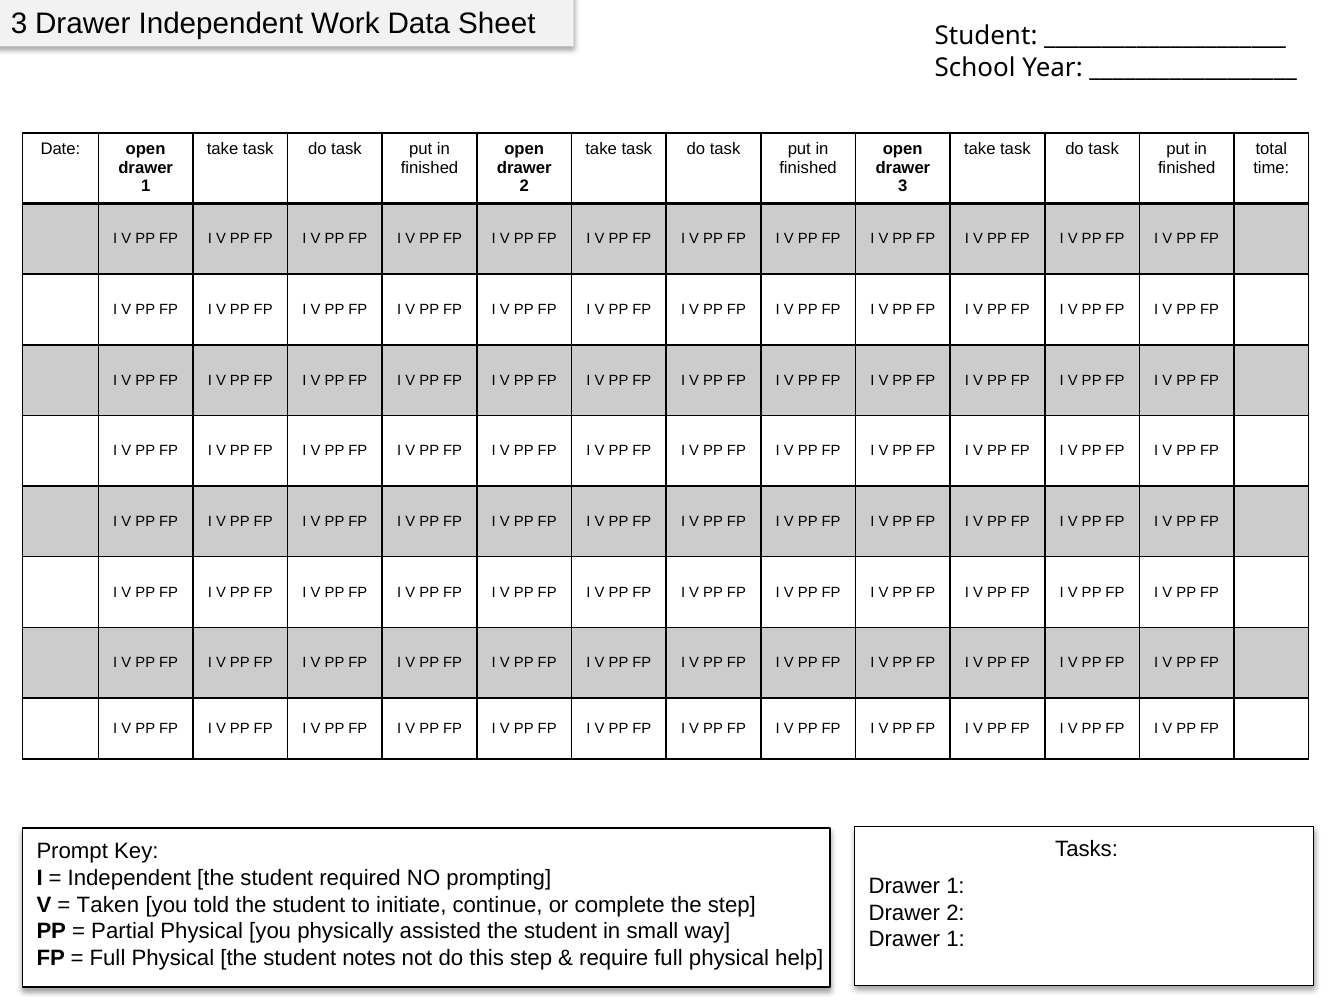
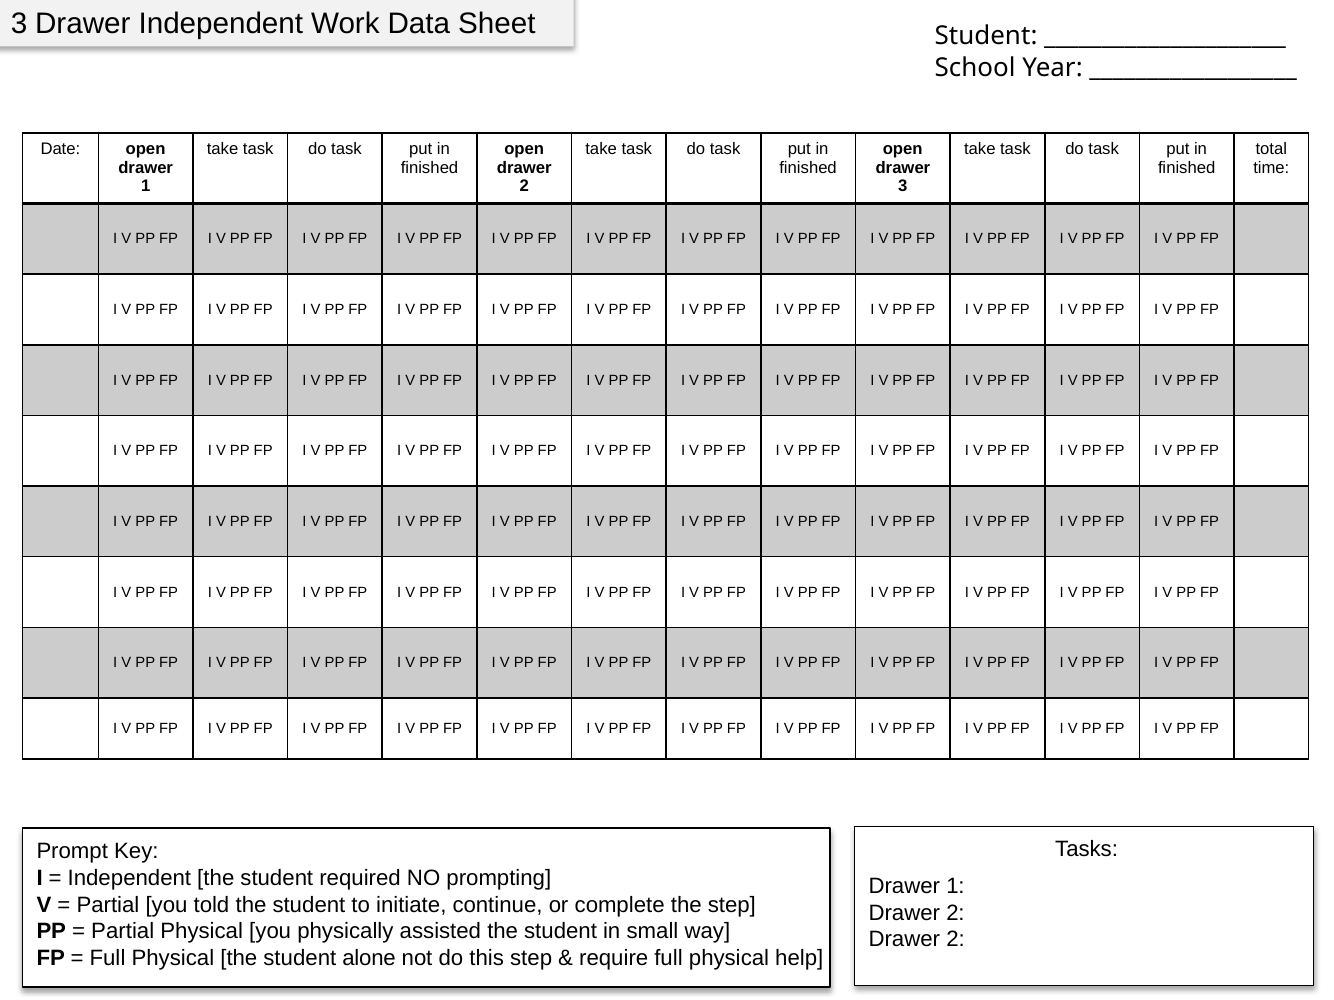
Taken at (108, 905): Taken -> Partial
1 at (955, 940): 1 -> 2
notes: notes -> alone
